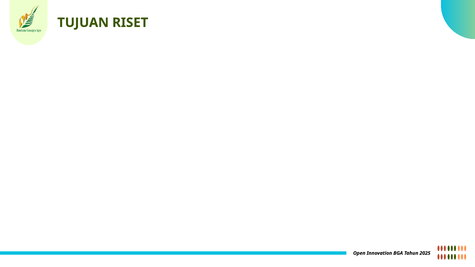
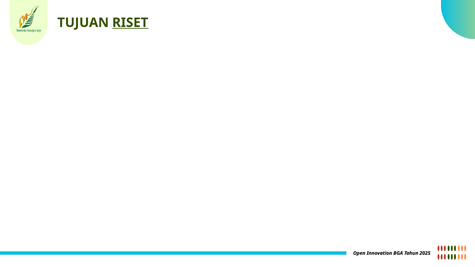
RISET underline: none -> present
